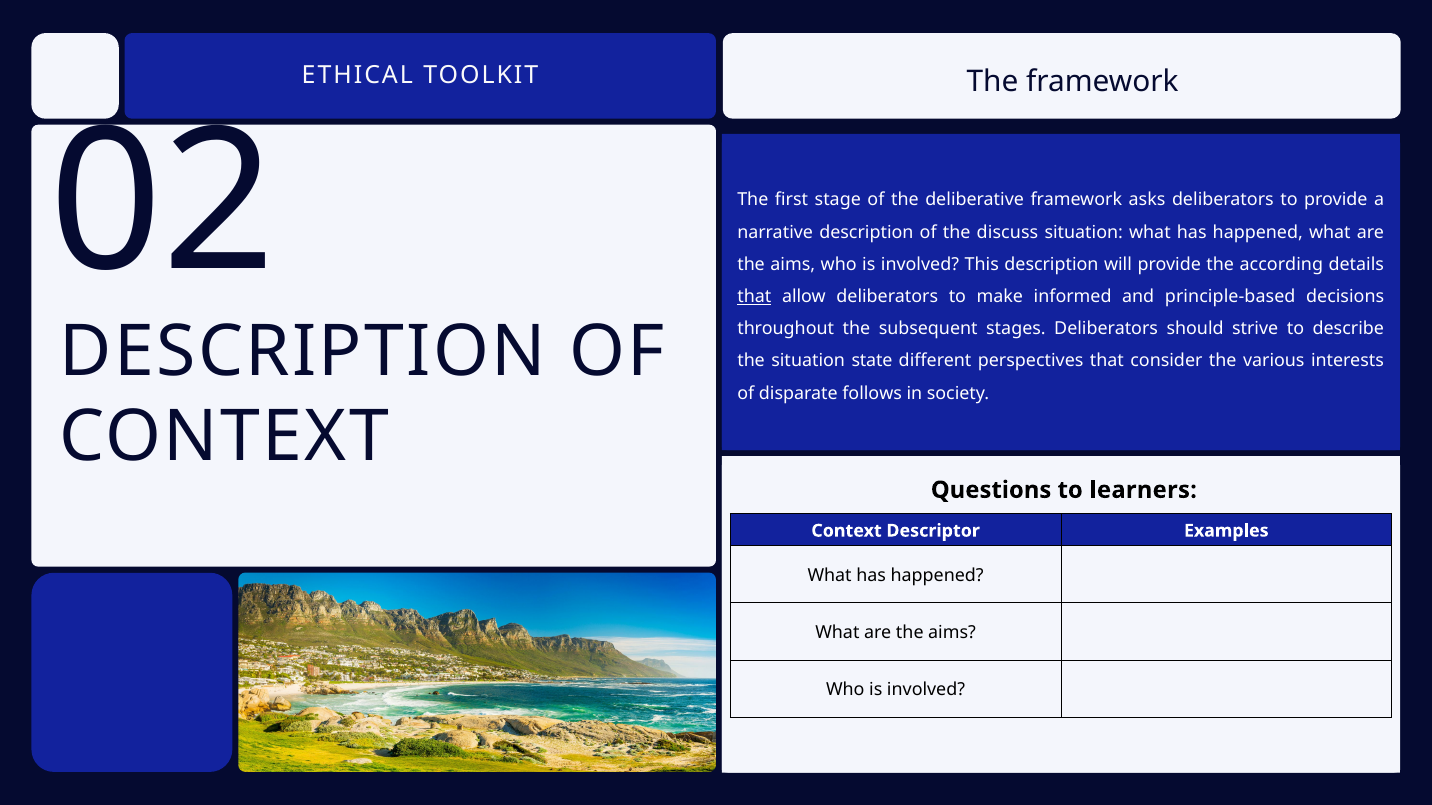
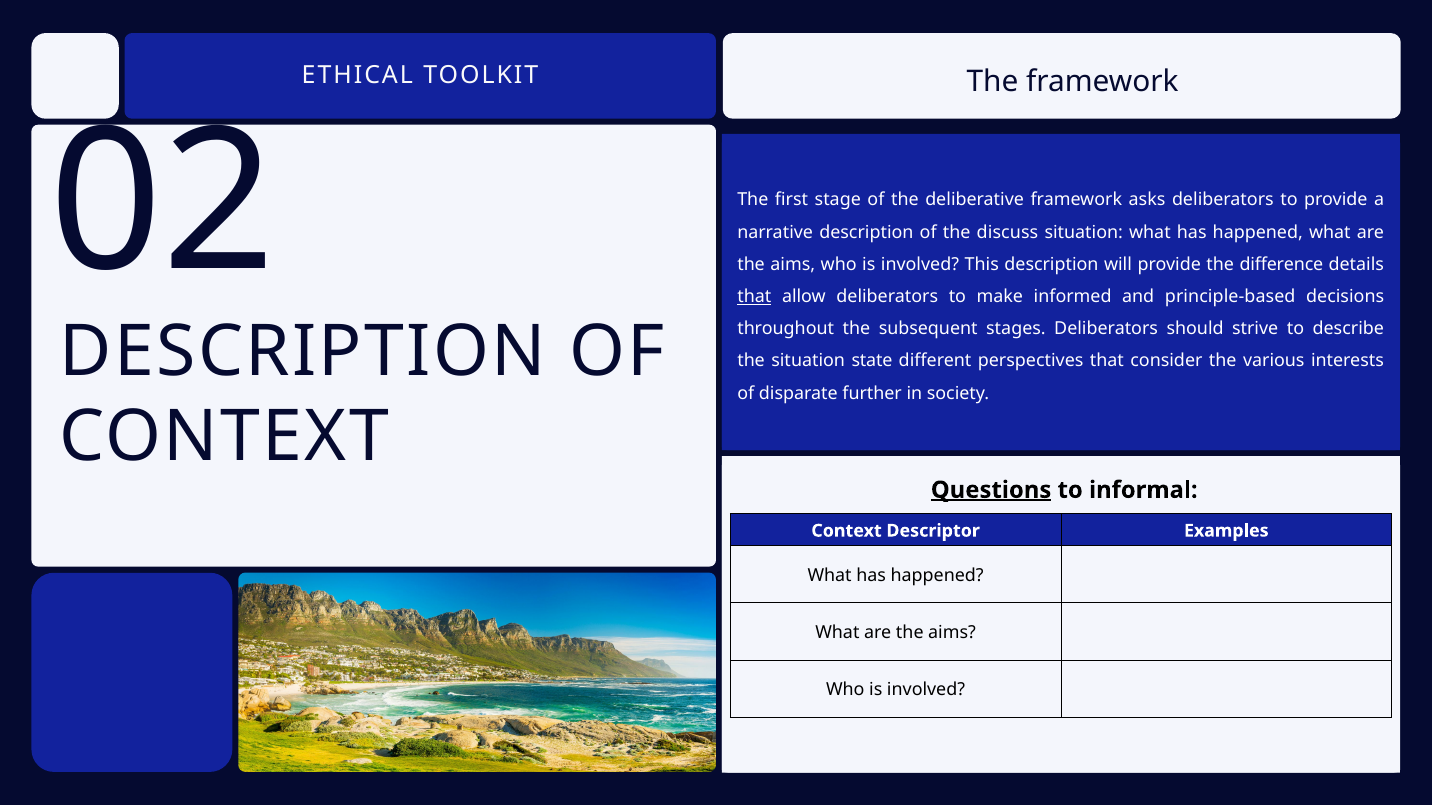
according: according -> difference
follows: follows -> further
Questions underline: none -> present
learners: learners -> informal
